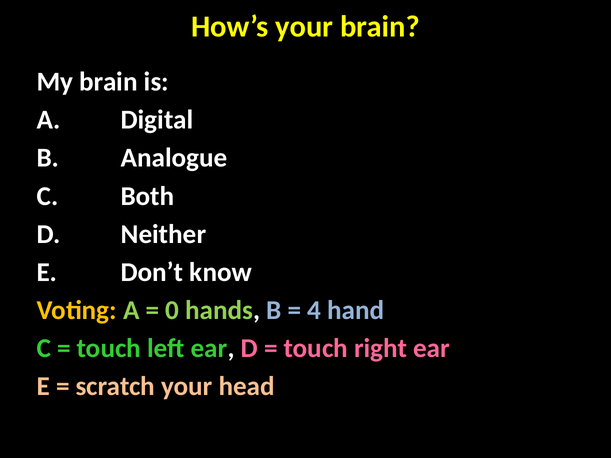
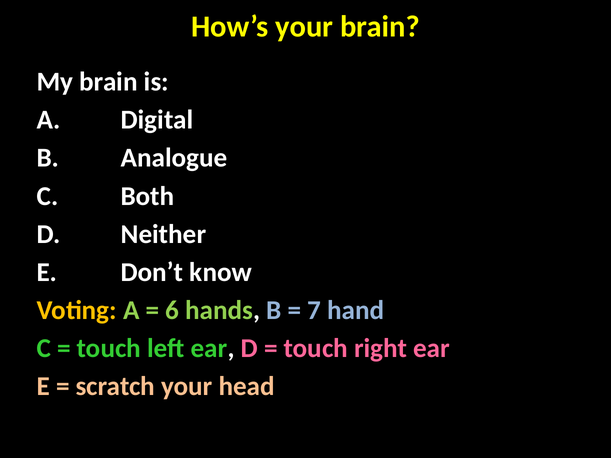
0: 0 -> 6
4: 4 -> 7
